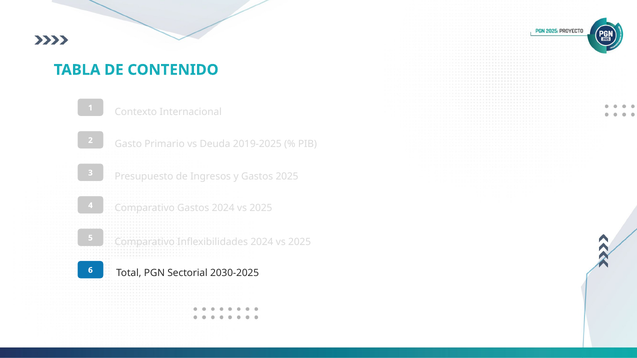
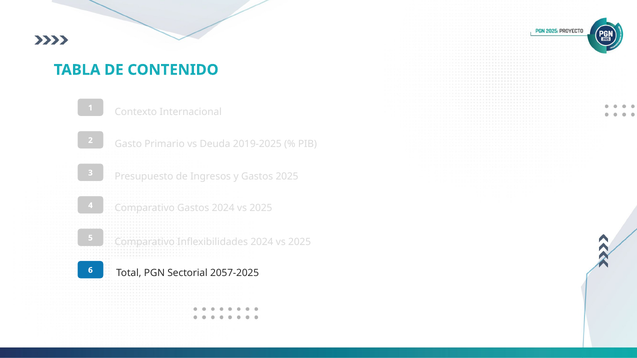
2030-2025: 2030-2025 -> 2057-2025
